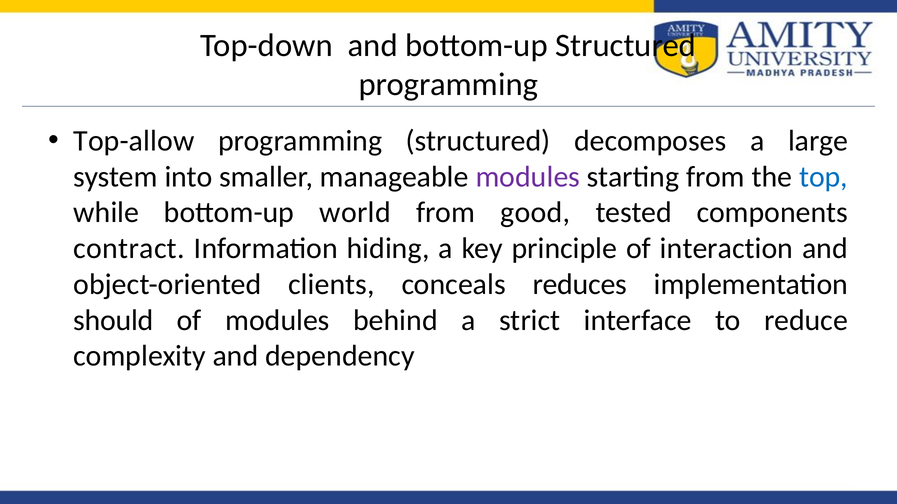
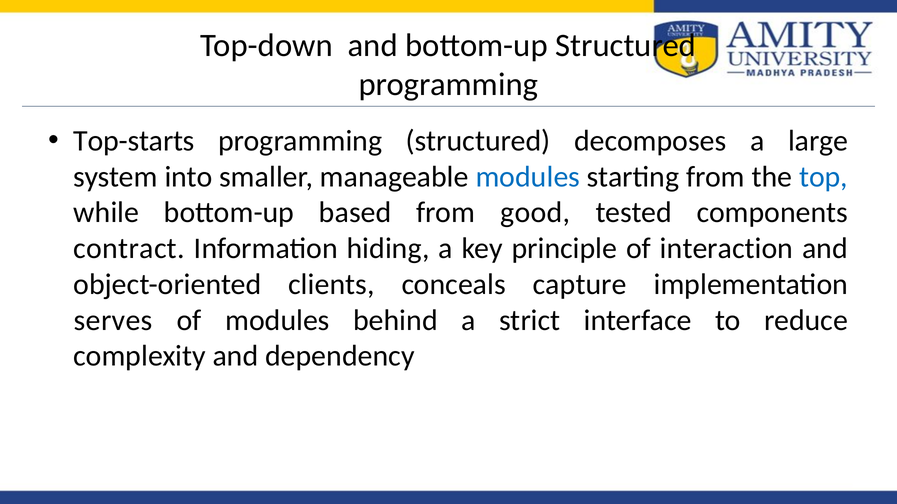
Top-allow: Top-allow -> Top-starts
modules at (528, 177) colour: purple -> blue
world: world -> based
reduces: reduces -> capture
should: should -> serves
